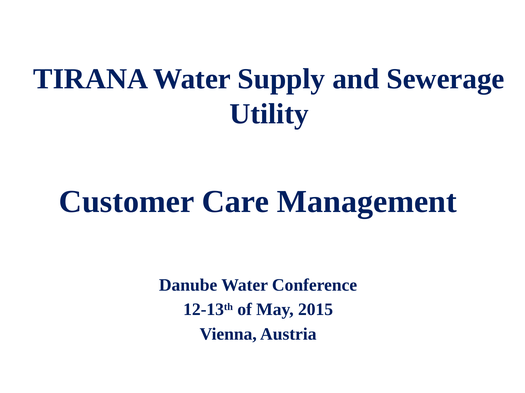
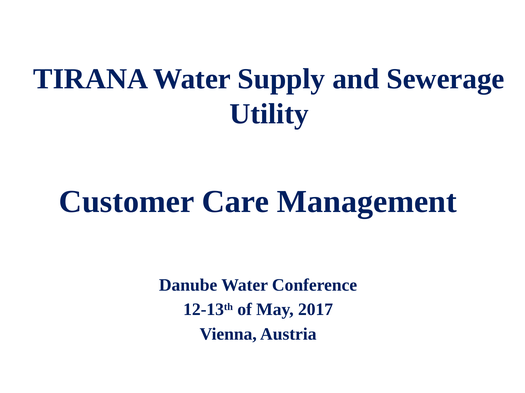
2015: 2015 -> 2017
